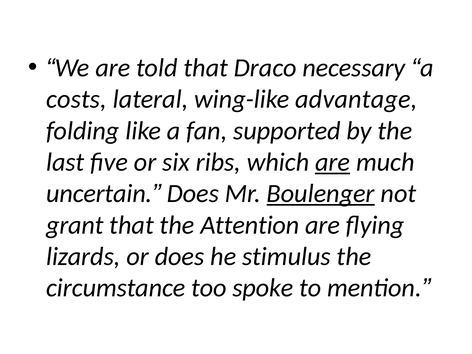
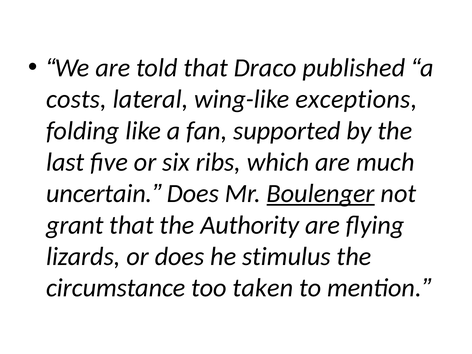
necessary: necessary -> published
advantage: advantage -> exceptions
are at (333, 162) underline: present -> none
Attention: Attention -> Authority
spoke: spoke -> taken
